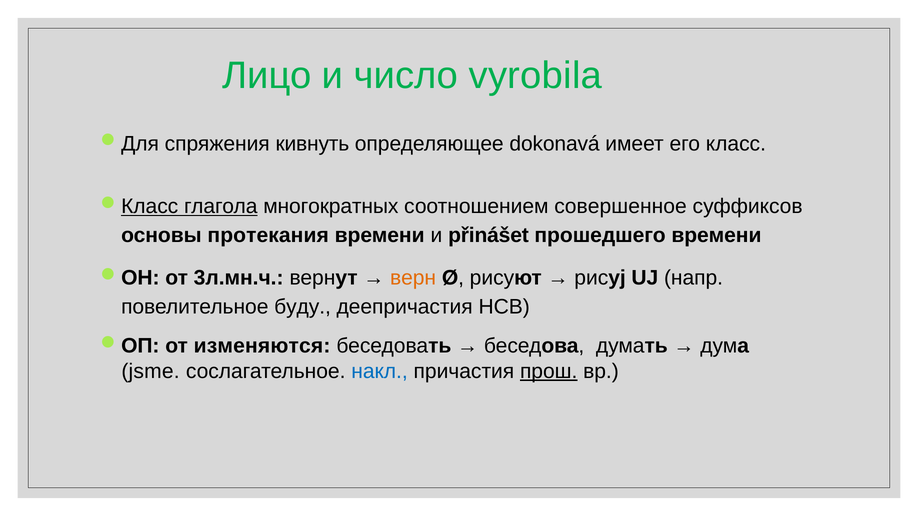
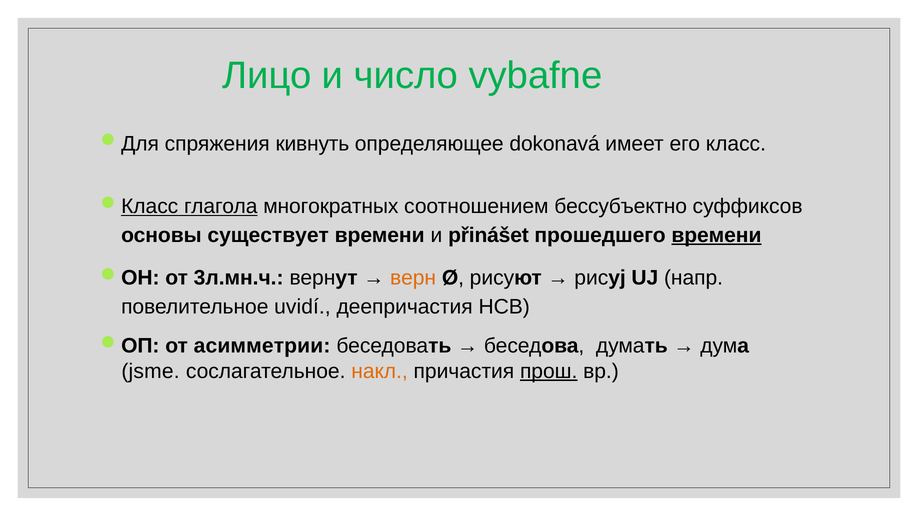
vyrobila: vyrobila -> vybafne
совершенное: совершенное -> бессубъектно
протекания: протекания -> существует
времени at (716, 235) underline: none -> present
буду: буду -> uvidí
изменяются: изменяются -> асимметрии
накл colour: blue -> orange
